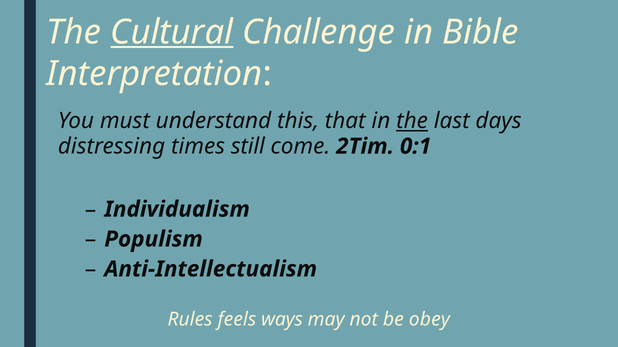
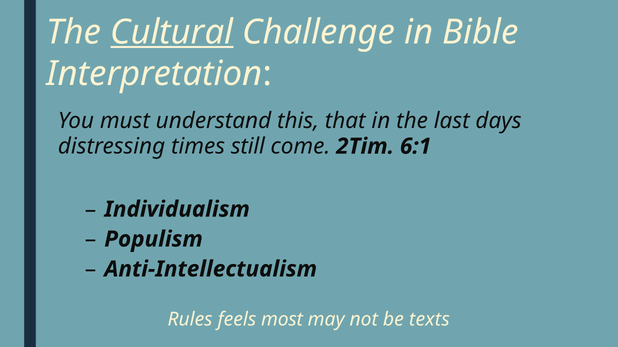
the at (412, 121) underline: present -> none
0:1: 0:1 -> 6:1
ways: ways -> most
obey: obey -> texts
